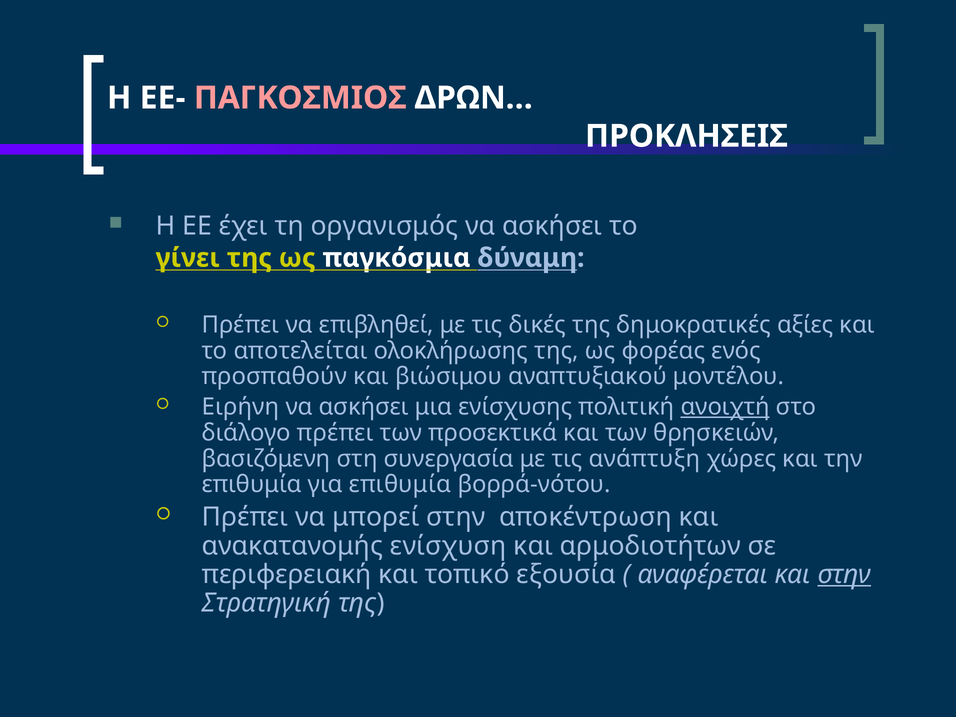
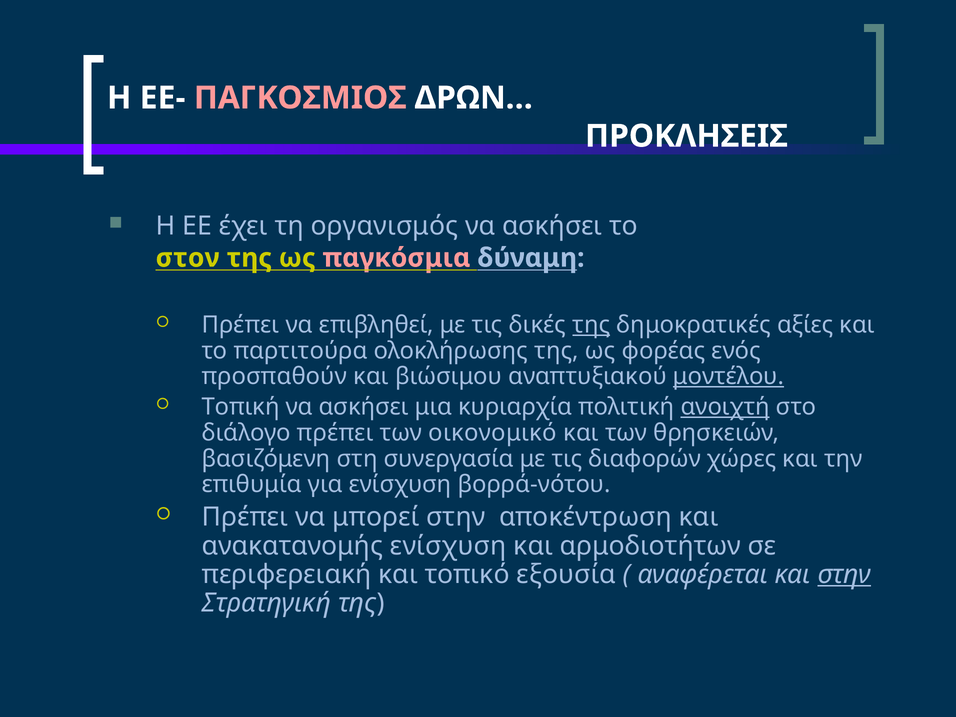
γίνει: γίνει -> στον
παγκόσμια colour: white -> pink
της at (591, 325) underline: none -> present
αποτελείται: αποτελείται -> παρτιτούρα
μοντέλου underline: none -> present
Ειρήνη: Ειρήνη -> Τοπική
ενίσχυσης: ενίσχυσης -> κυριαρχία
προσεκτικά: προσεκτικά -> οικονομικό
ανάπτυξη: ανάπτυξη -> διαφορών
για επιθυμία: επιθυμία -> ενίσχυση
